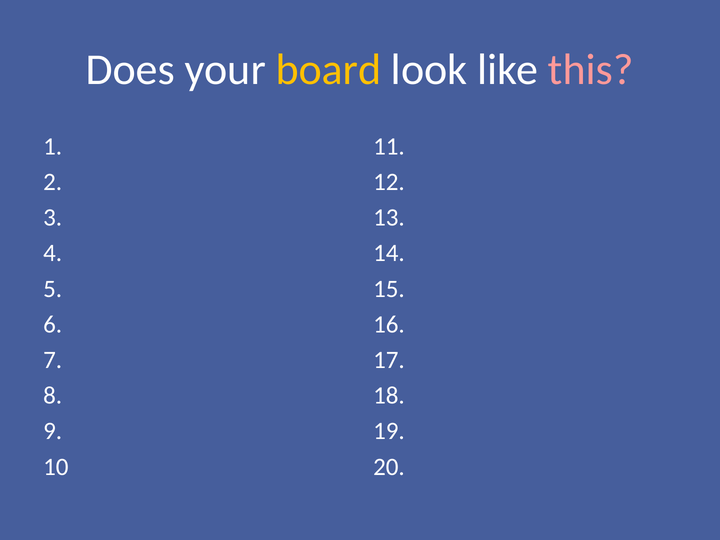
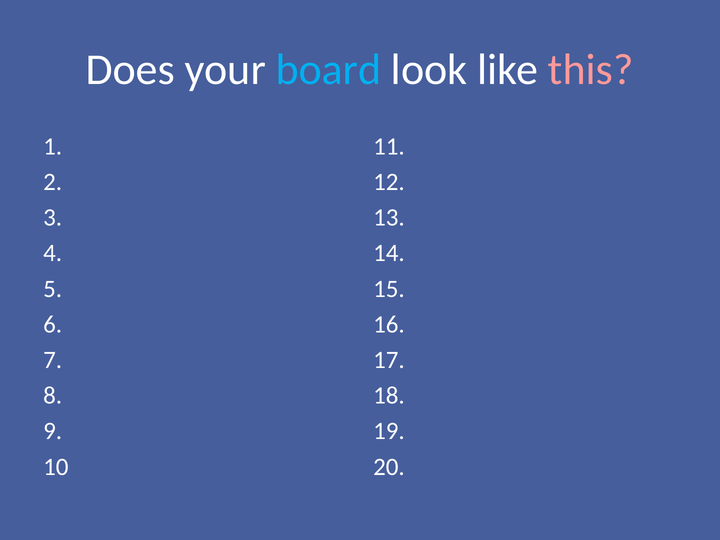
board colour: yellow -> light blue
